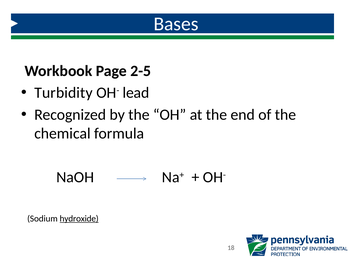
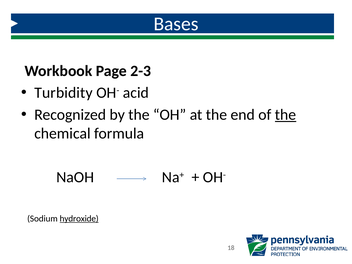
2-5: 2-5 -> 2-3
lead: lead -> acid
the at (286, 115) underline: none -> present
